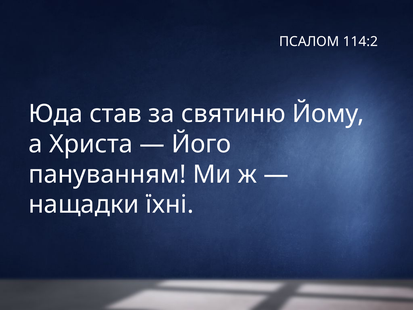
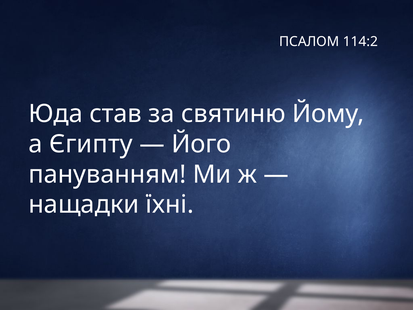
Христа: Христа -> Єгипту
